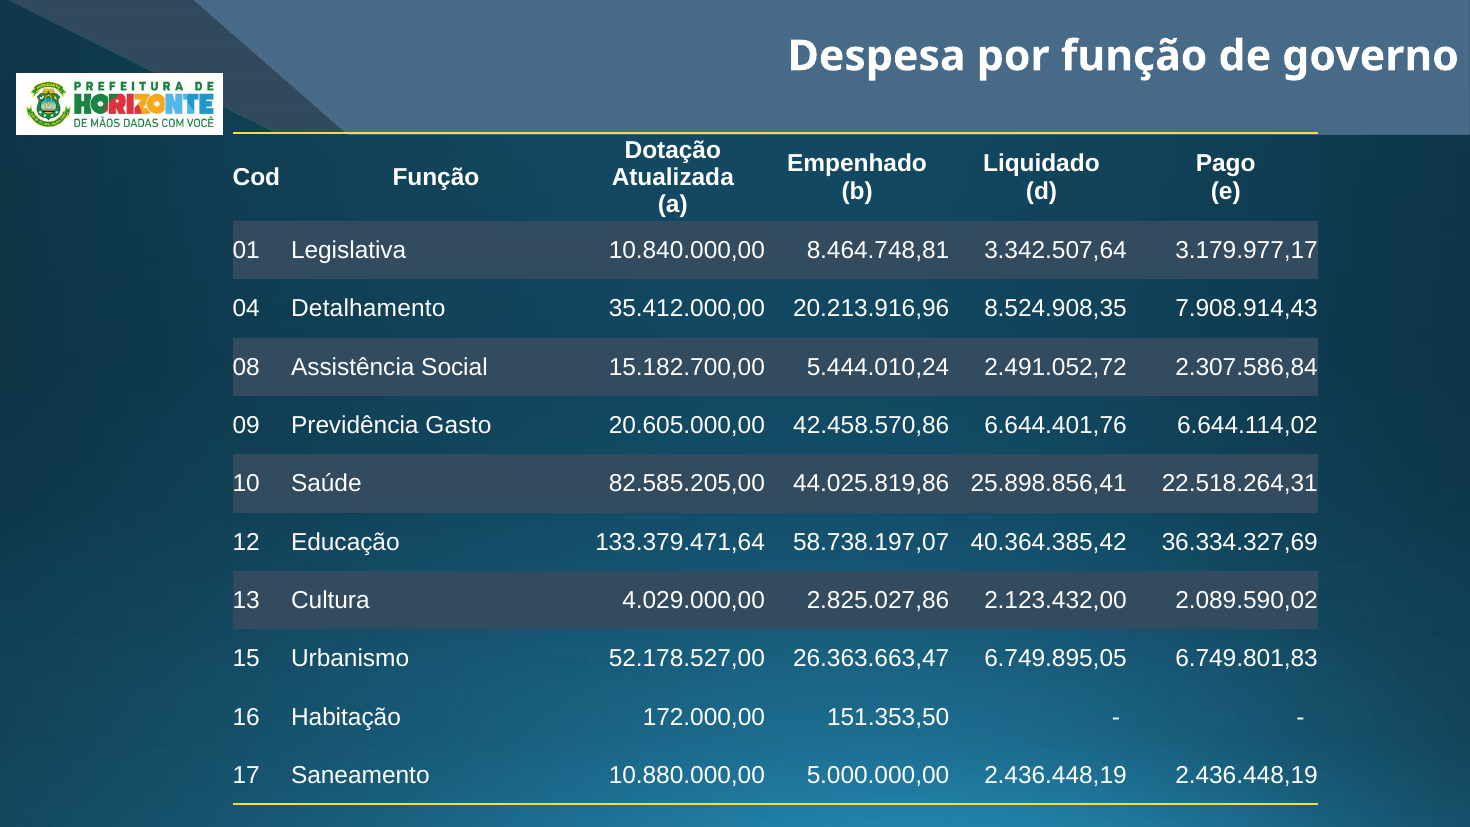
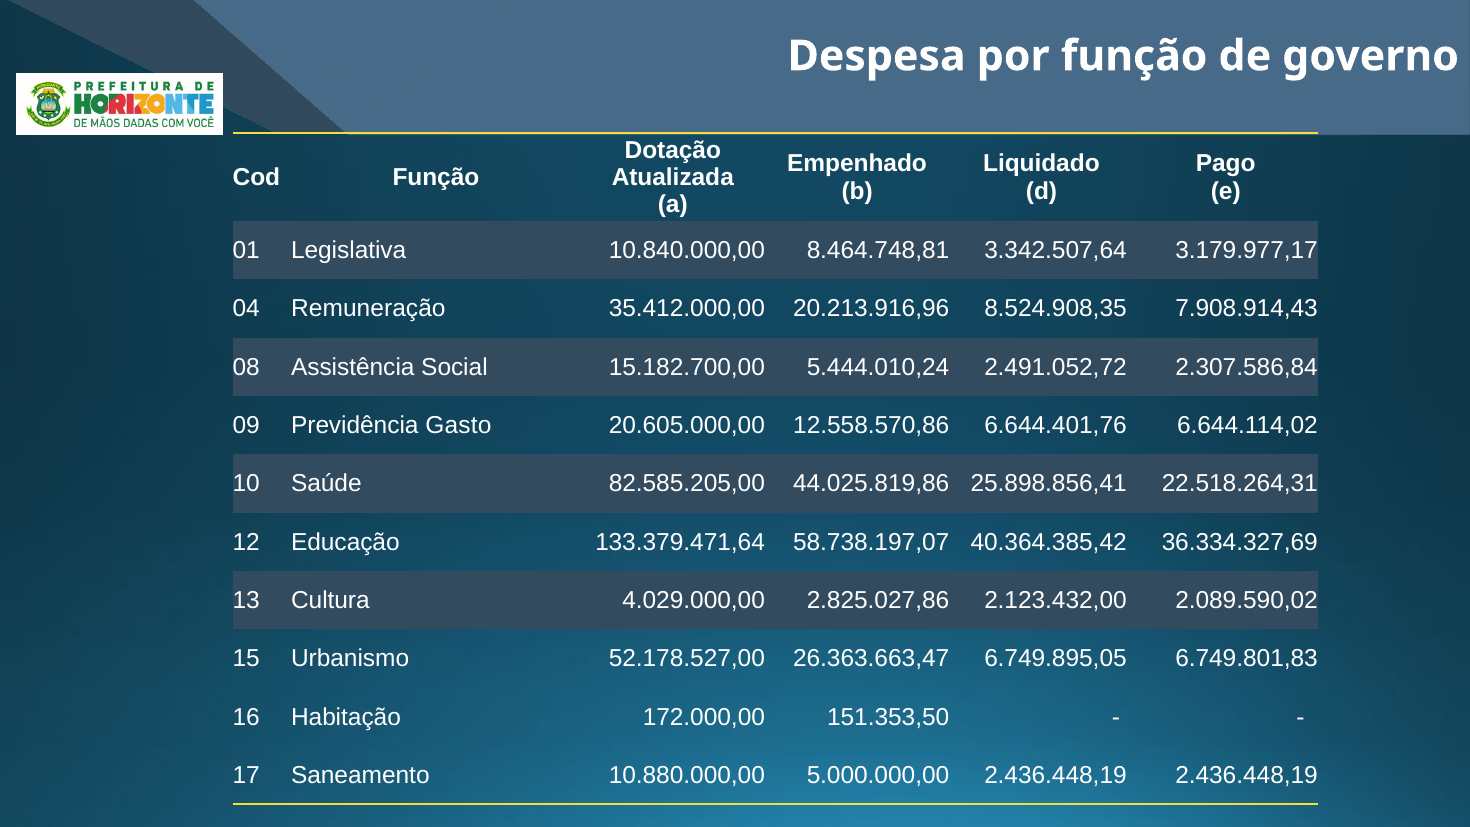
Detalhamento: Detalhamento -> Remuneração
42.458.570,86: 42.458.570,86 -> 12.558.570,86
